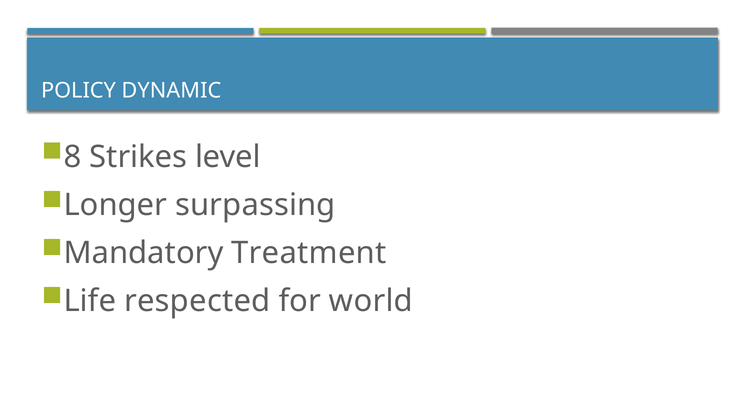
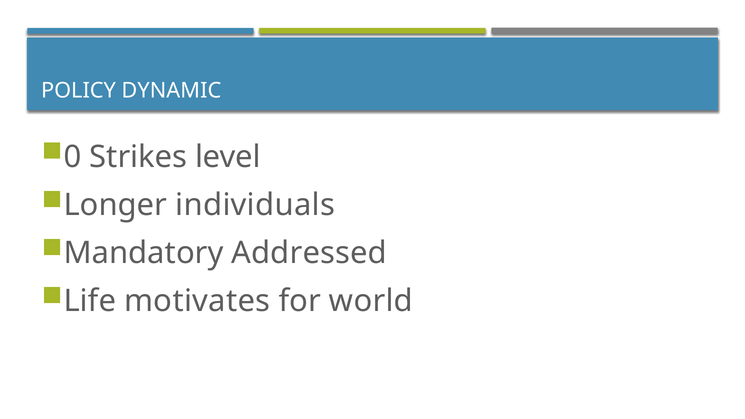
8: 8 -> 0
surpassing: surpassing -> individuals
Treatment: Treatment -> Addressed
respected: respected -> motivates
